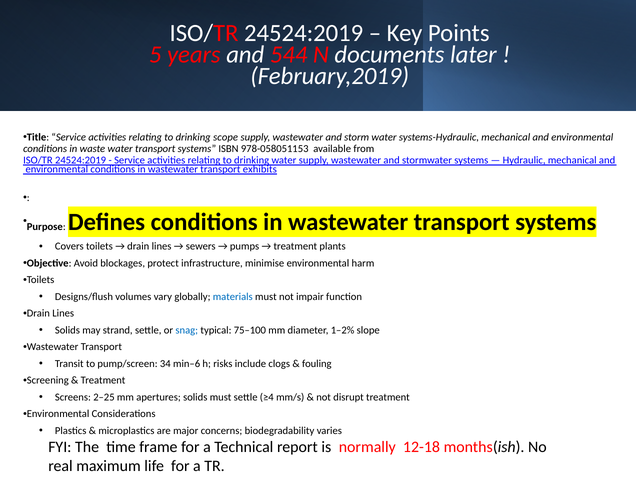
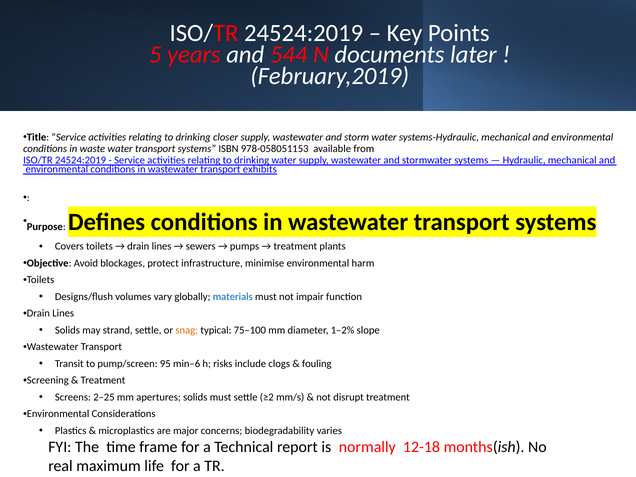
scope: scope -> closer
snag colour: blue -> orange
34: 34 -> 95
≥4: ≥4 -> ≥2
